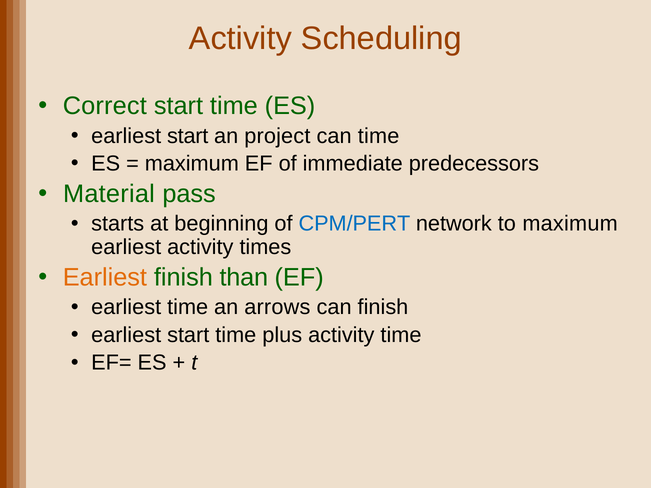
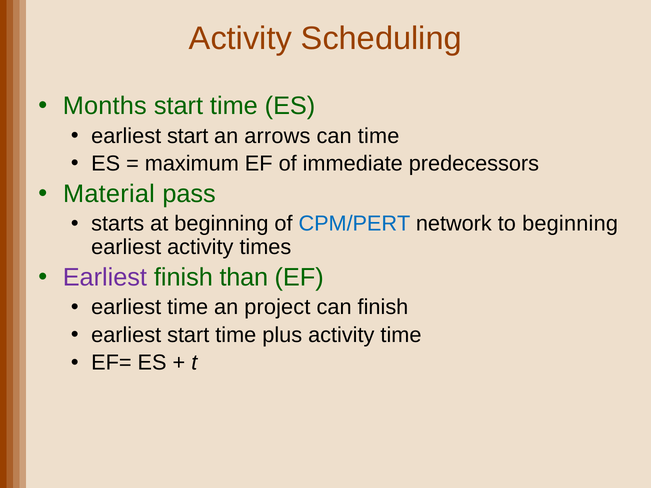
Correct: Correct -> Months
project: project -> arrows
to maximum: maximum -> beginning
Earliest at (105, 278) colour: orange -> purple
arrows: arrows -> project
